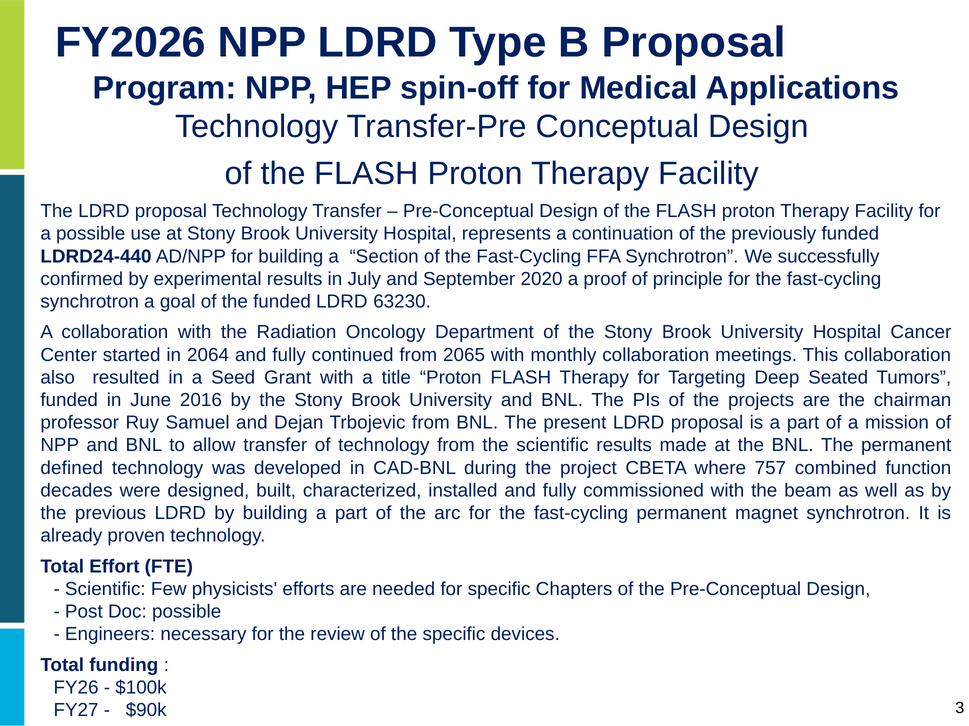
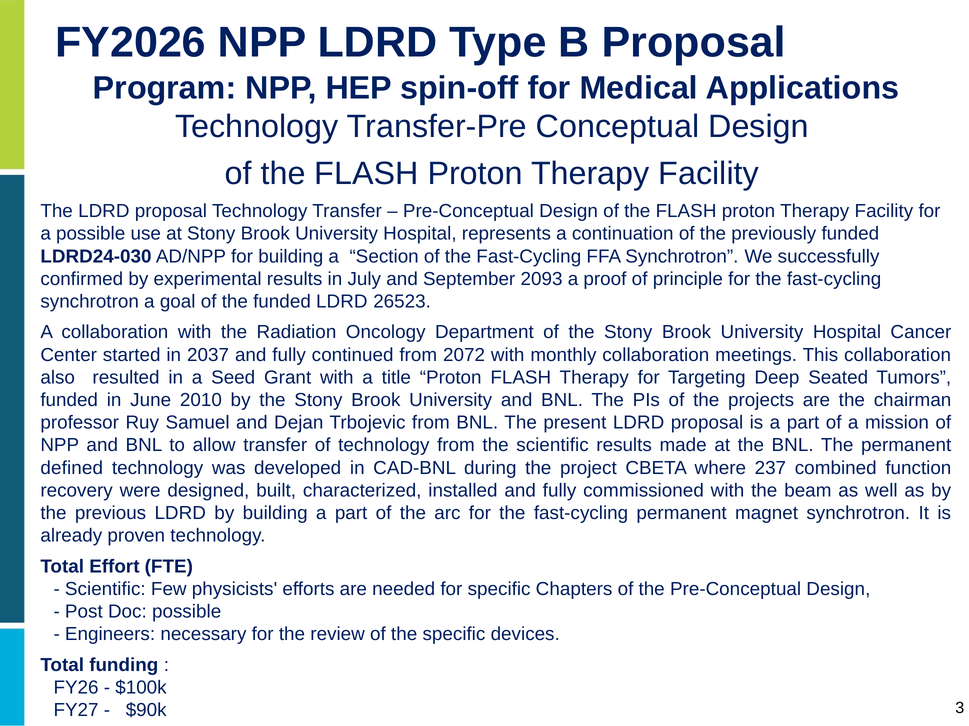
LDRD24-440: LDRD24-440 -> LDRD24-030
2020: 2020 -> 2093
63230: 63230 -> 26523
2064: 2064 -> 2037
2065: 2065 -> 2072
2016: 2016 -> 2010
757: 757 -> 237
decades: decades -> recovery
